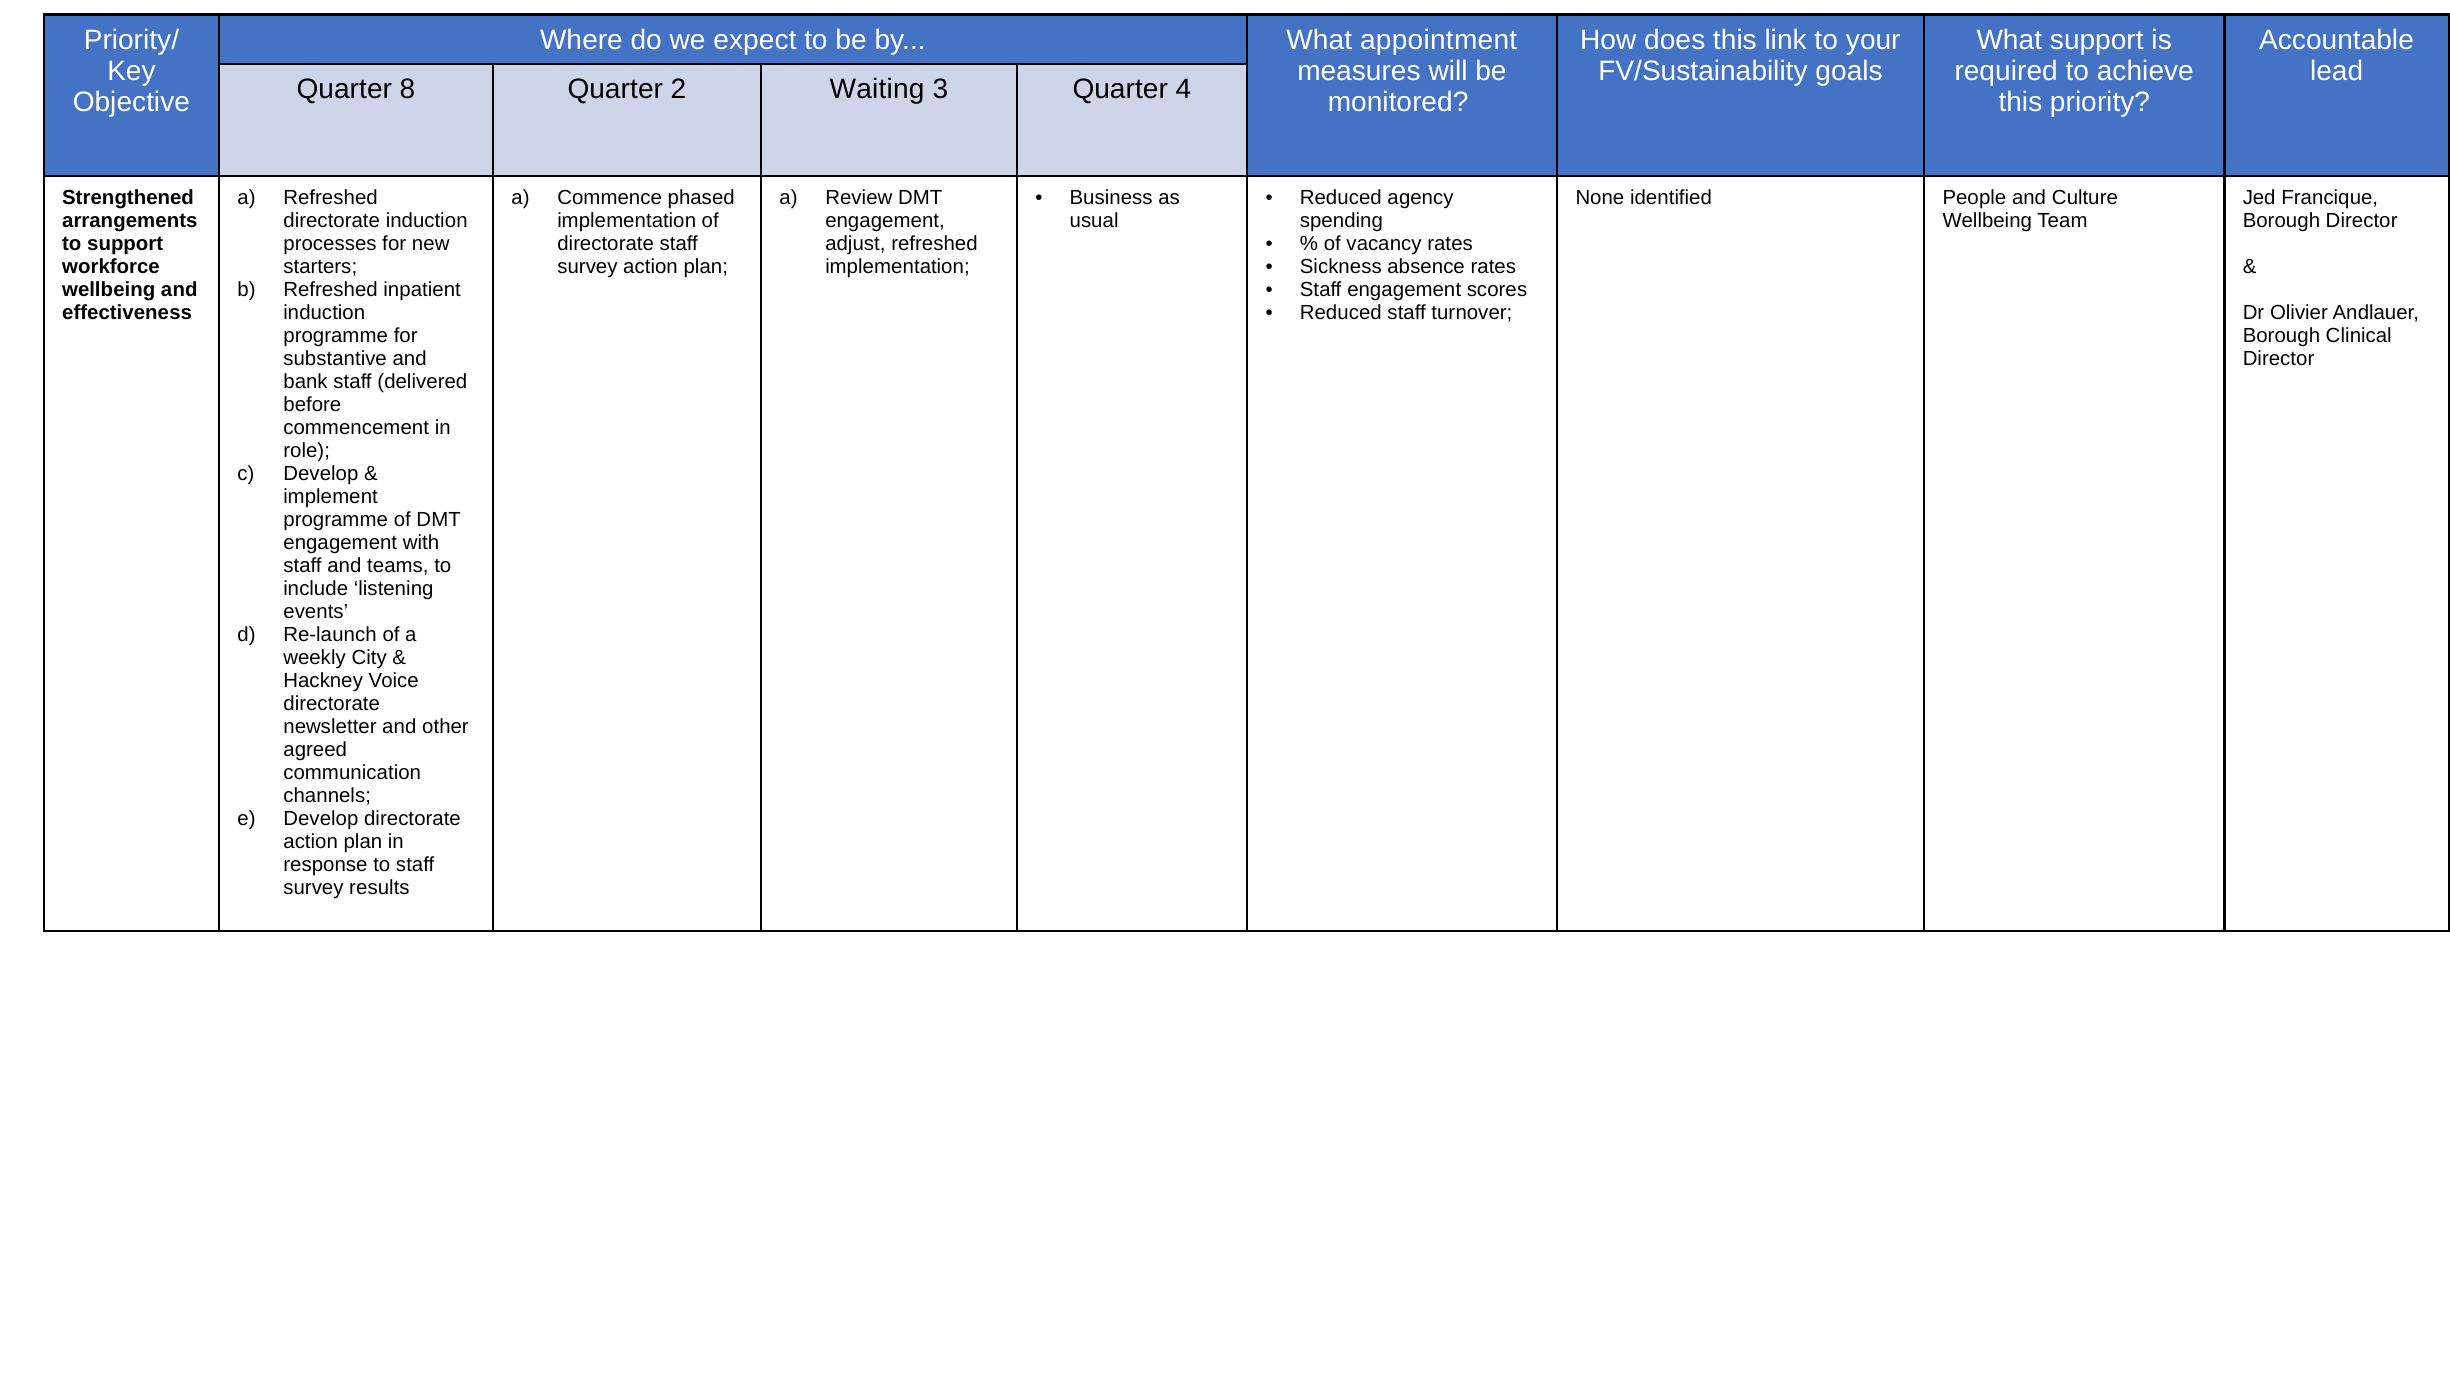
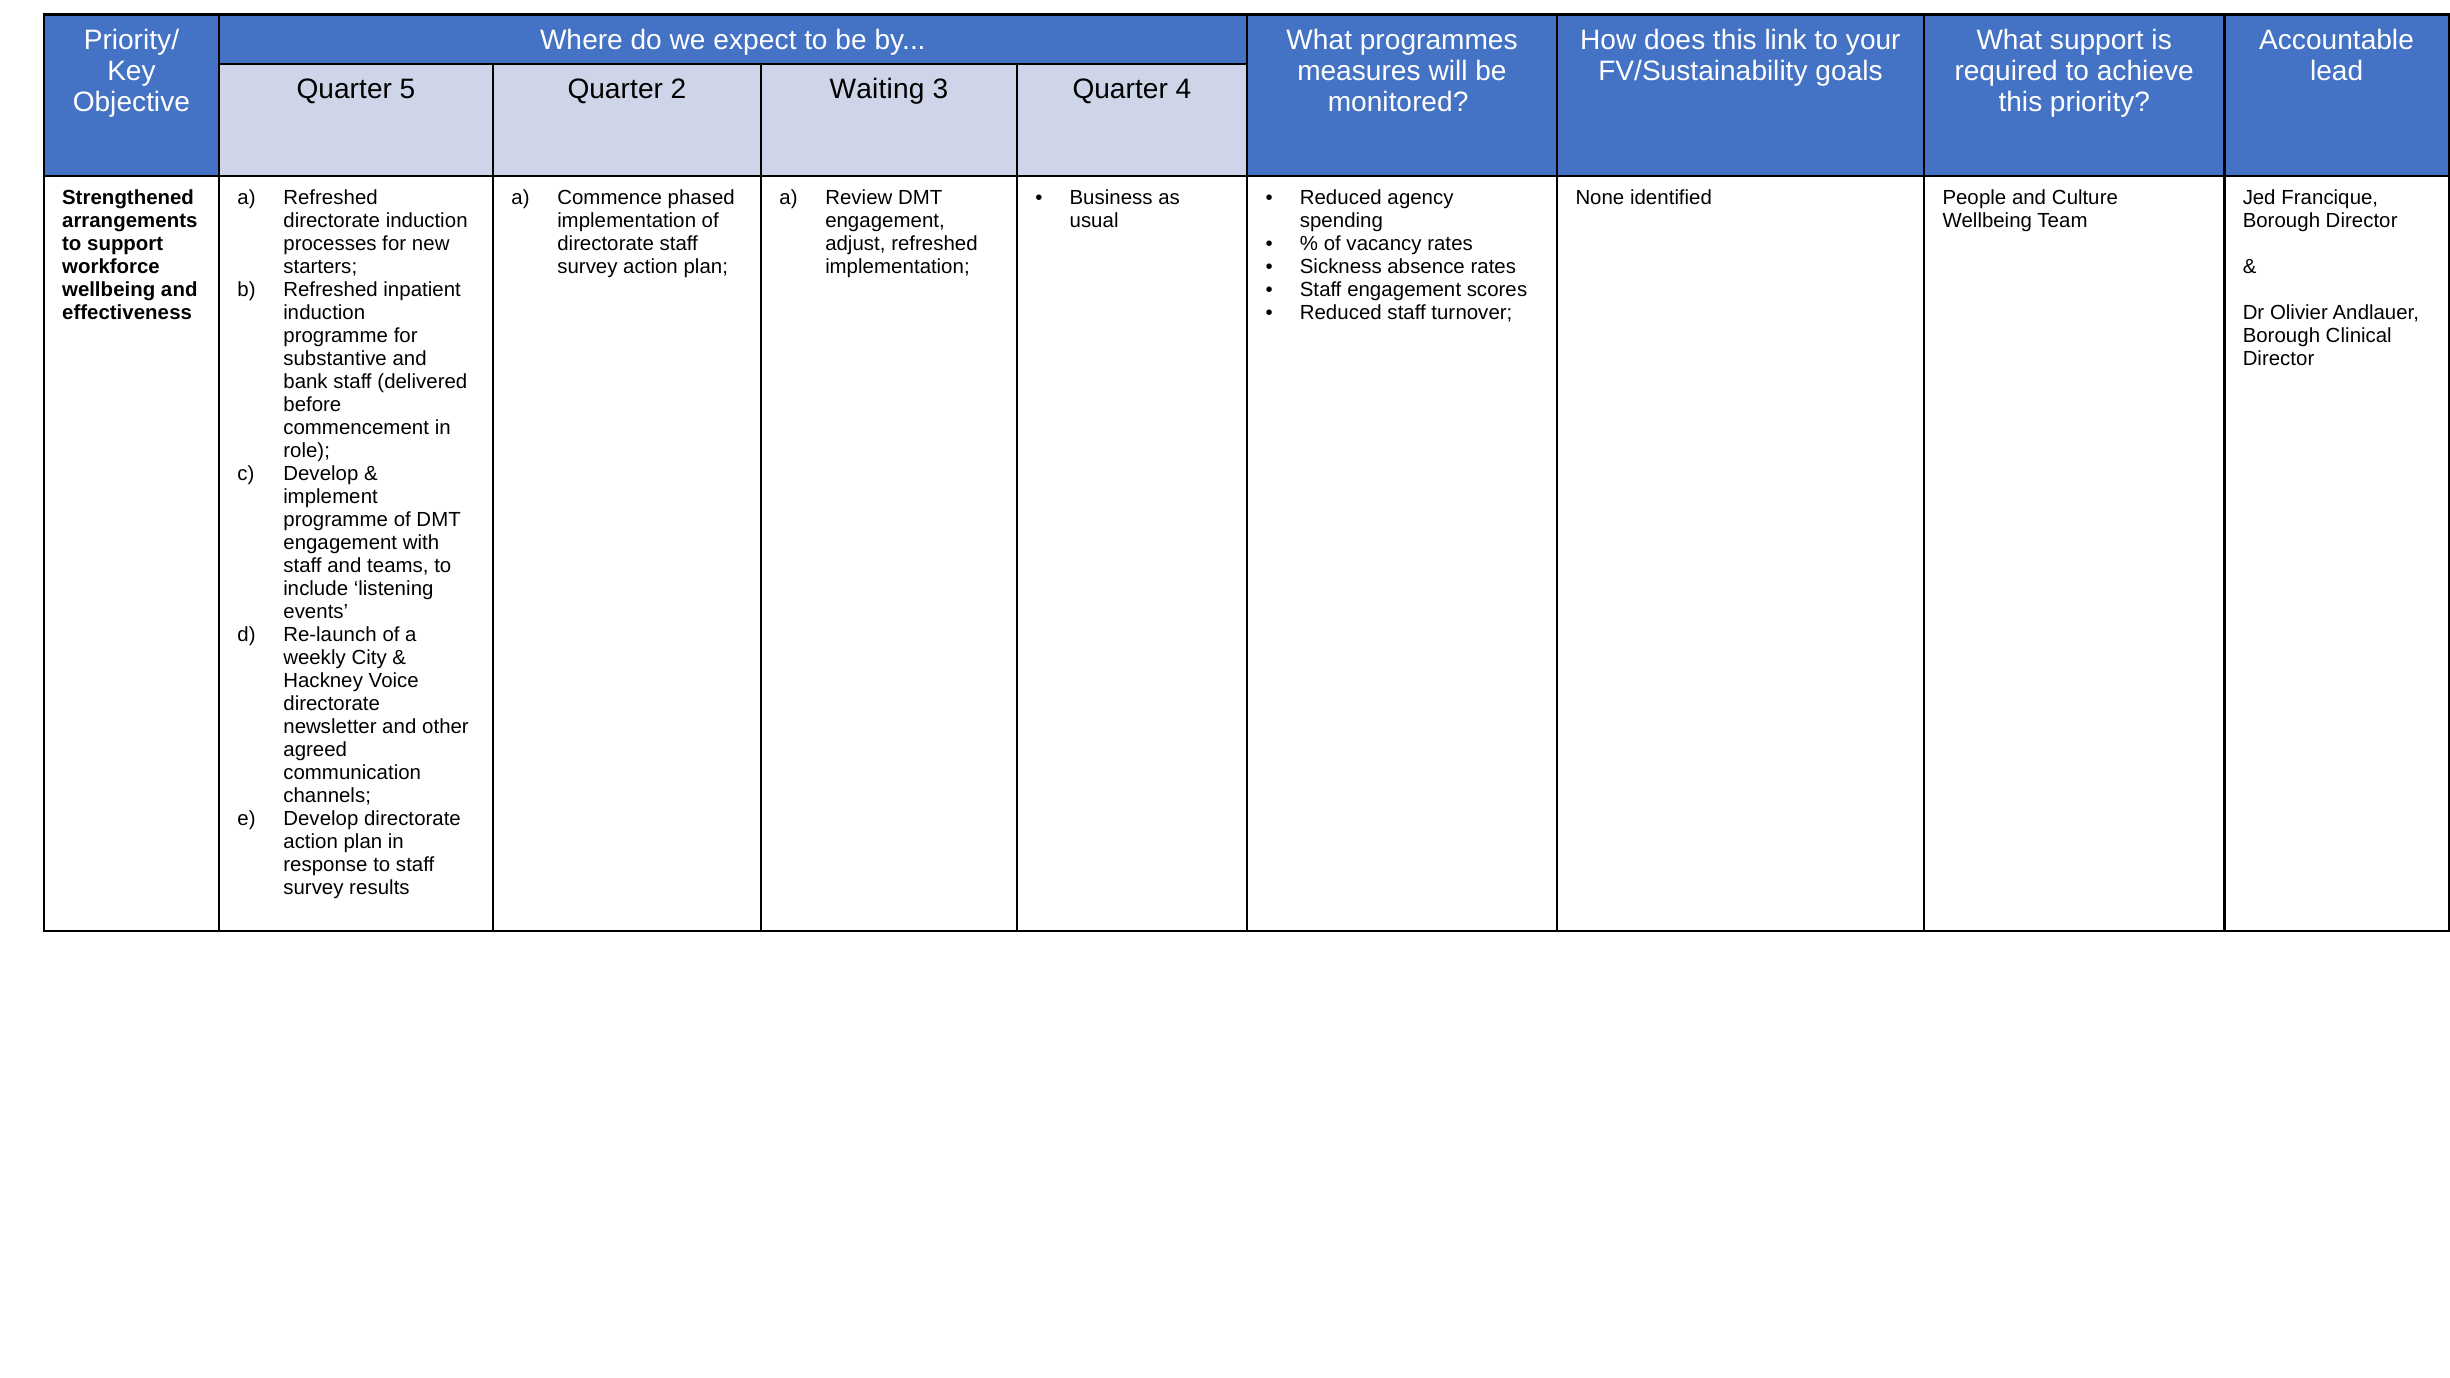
appointment: appointment -> programmes
8: 8 -> 5
